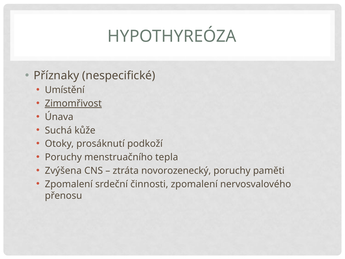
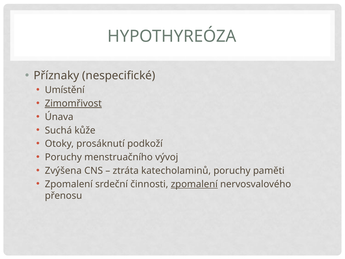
tepla: tepla -> vývoj
novorozenecký: novorozenecký -> katecholaminů
zpomalení at (194, 184) underline: none -> present
